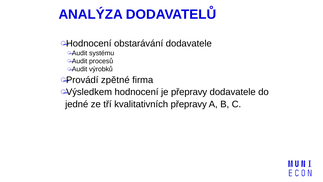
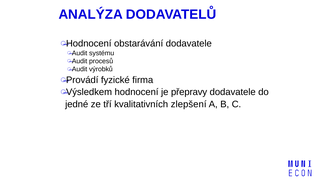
zpětné: zpětné -> fyzické
kvalitativních přepravy: přepravy -> zlepšení
